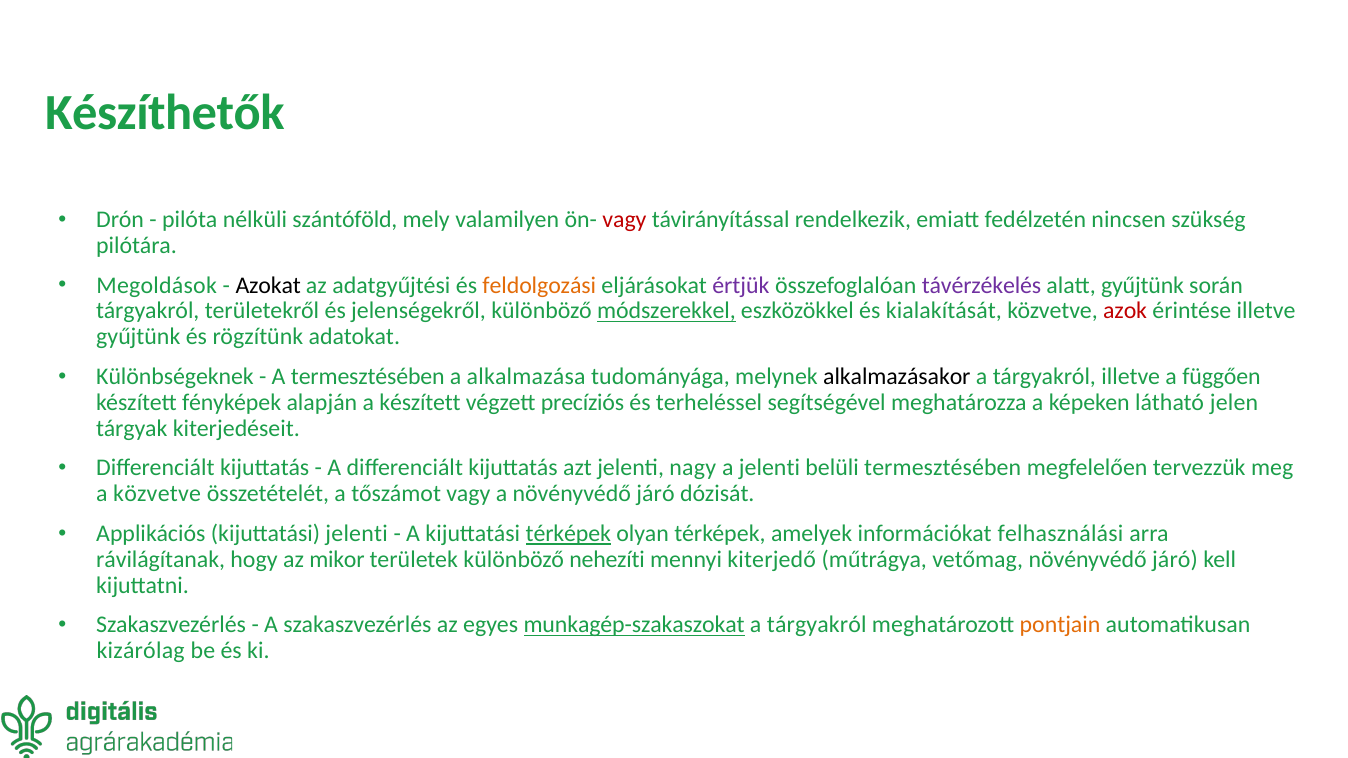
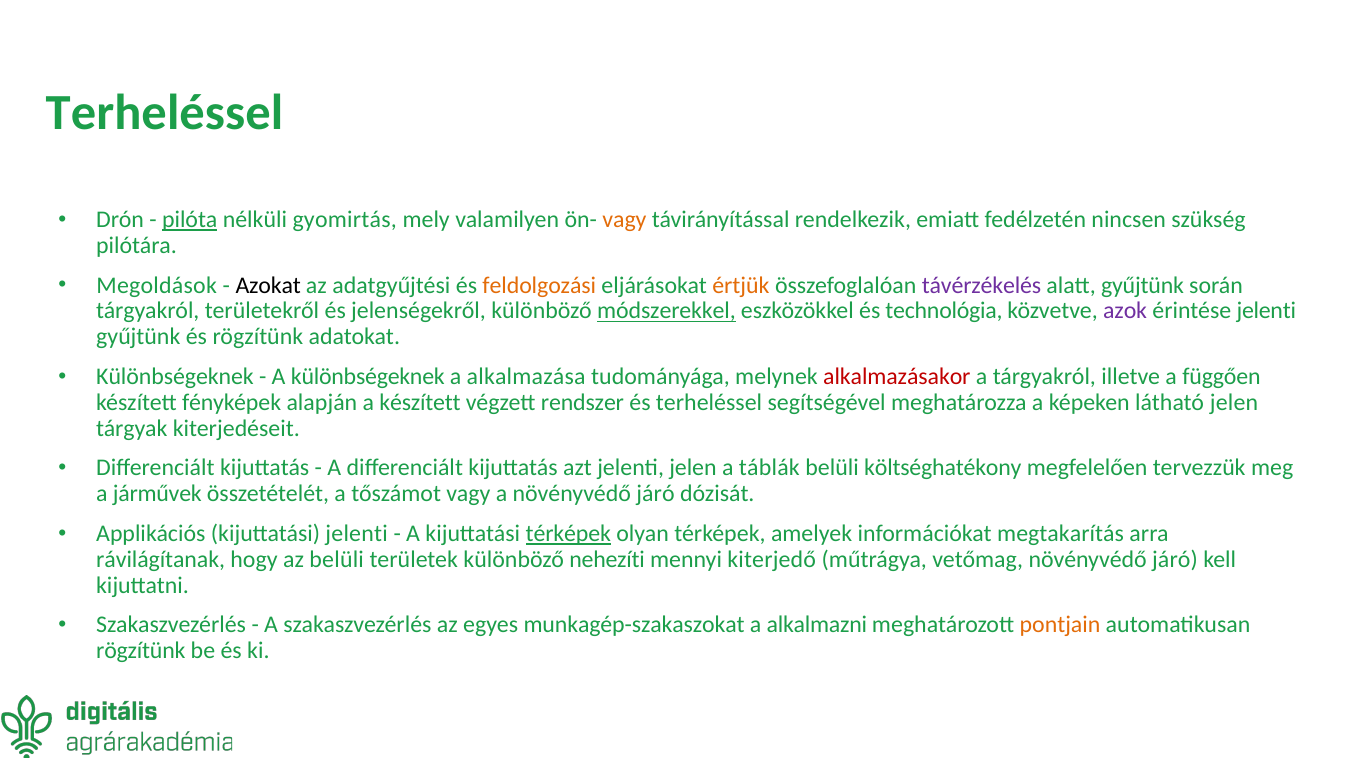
Készíthetők at (165, 113): Készíthetők -> Terheléssel
pilóta underline: none -> present
szántóföld: szántóföld -> gyomirtás
vagy at (624, 220) colour: red -> orange
értjük colour: purple -> orange
kialakítását: kialakítását -> technológia
azok colour: red -> purple
érintése illetve: illetve -> jelenti
A termesztésében: termesztésében -> különbségeknek
alkalmazásakor colour: black -> red
precíziós: precíziós -> rendszer
jelenti nagy: nagy -> jelen
a jelenti: jelenti -> táblák
belüli termesztésében: termesztésében -> költséghatékony
a közvetve: közvetve -> járművek
felhasználási: felhasználási -> megtakarítás
az mikor: mikor -> belüli
munkagép-szakaszokat underline: present -> none
tárgyakról at (817, 625): tárgyakról -> alkalmazni
kizárólag at (141, 651): kizárólag -> rögzítünk
